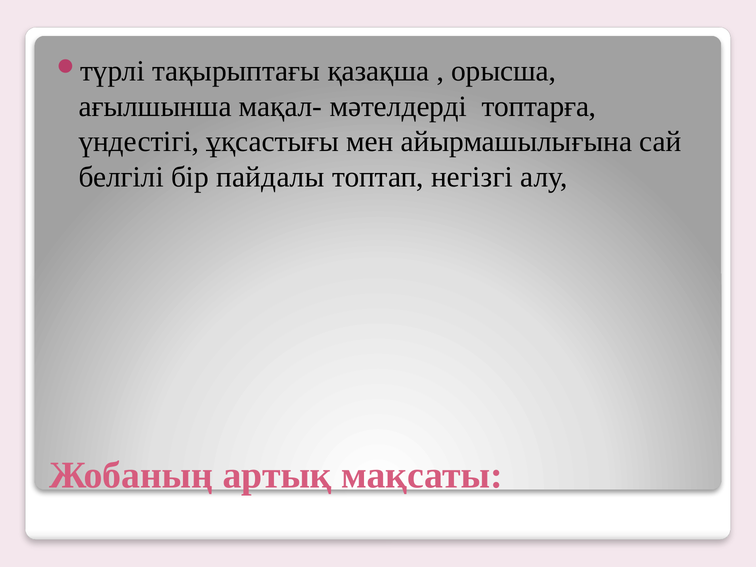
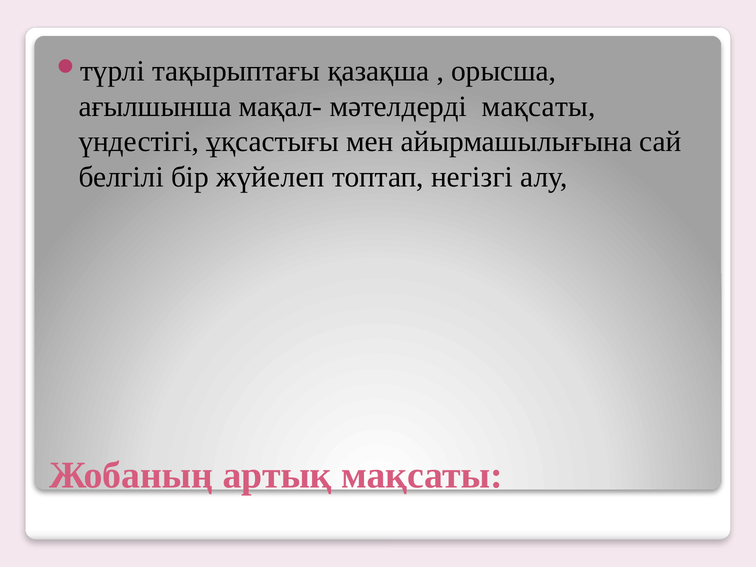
мәтелдерді топтарға: топтарға -> мақсаты
пайдалы: пайдалы -> жүйелеп
